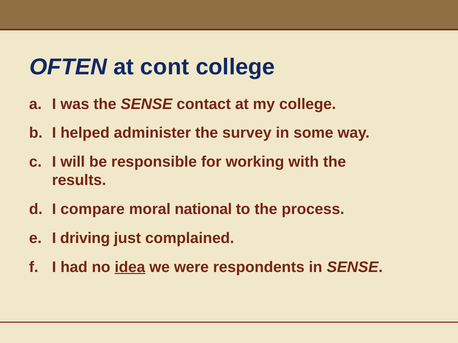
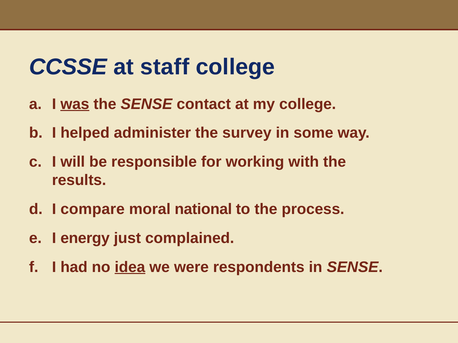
OFTEN: OFTEN -> CCSSE
cont: cont -> staff
was underline: none -> present
driving: driving -> energy
